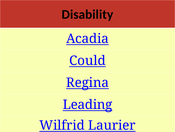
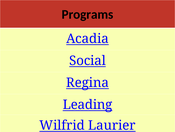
Disability: Disability -> Programs
Could: Could -> Social
